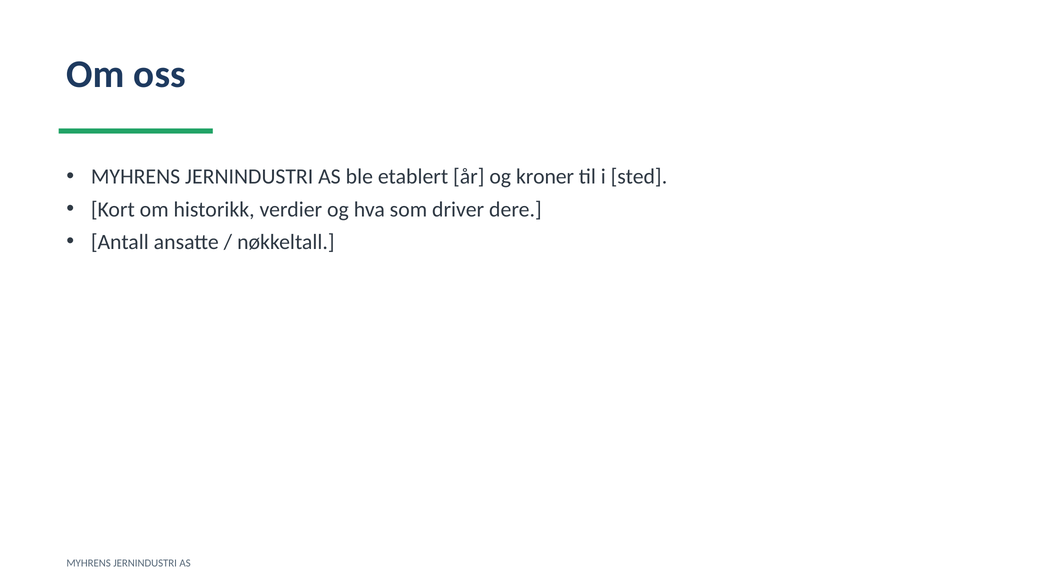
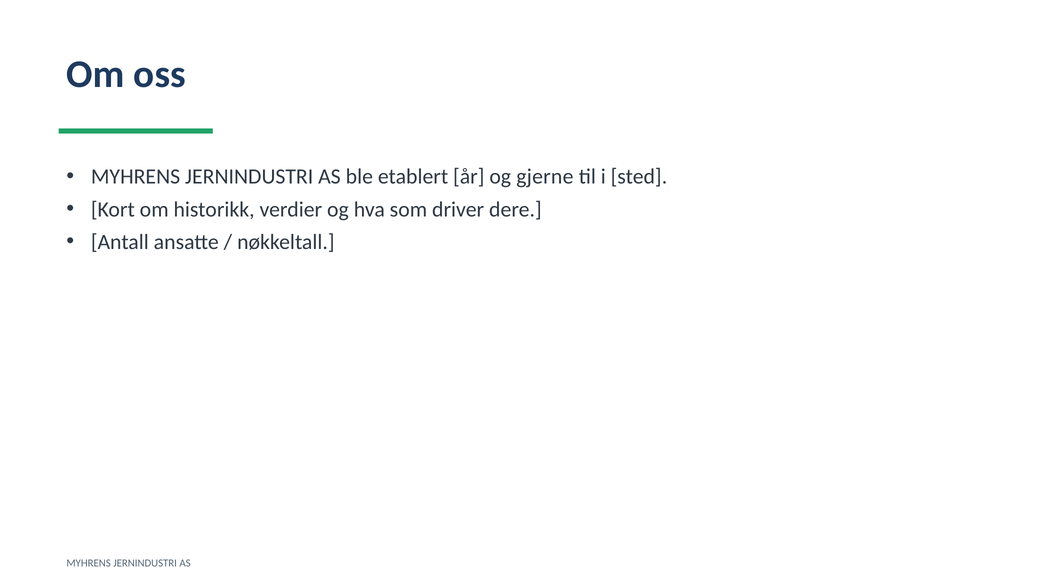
kroner: kroner -> gjerne
